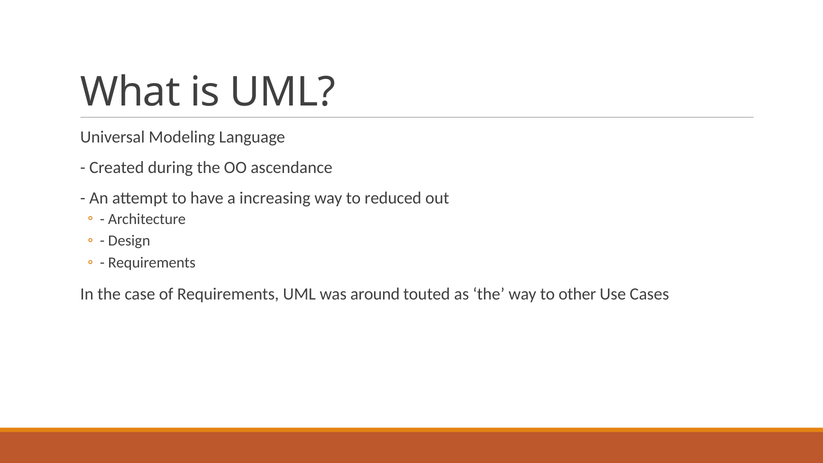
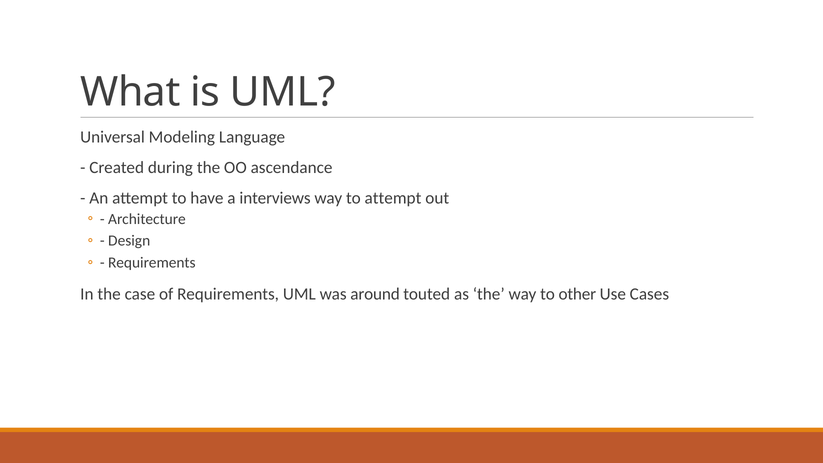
increasing: increasing -> interviews
to reduced: reduced -> attempt
